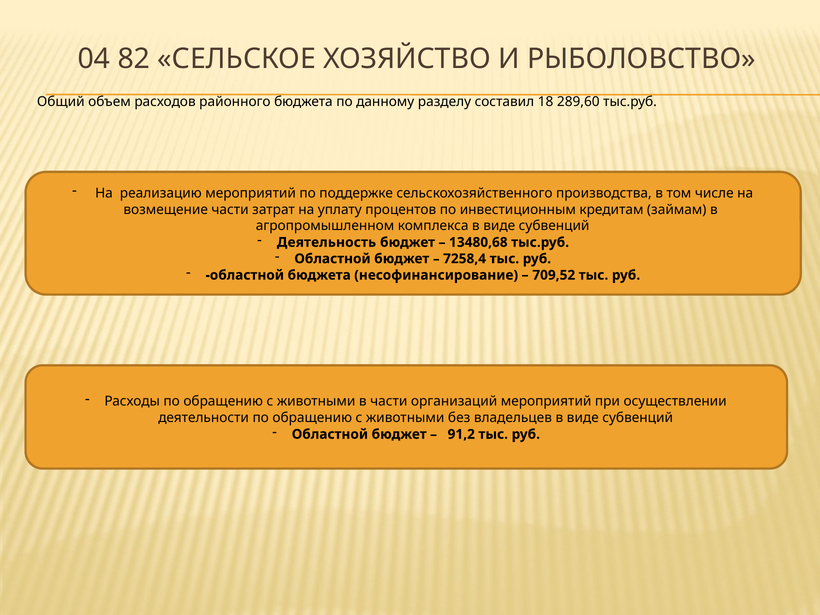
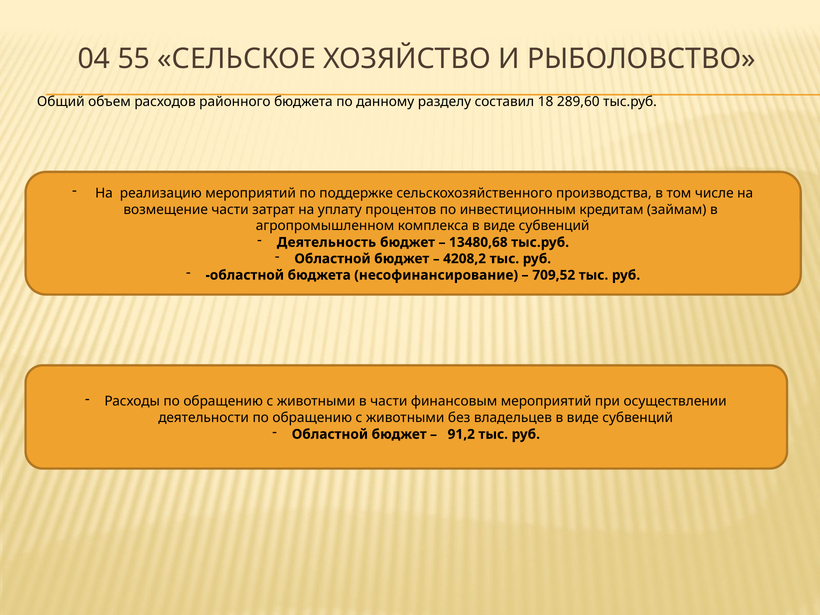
82: 82 -> 55
7258,4: 7258,4 -> 4208,2
организаций: организаций -> финансовым
